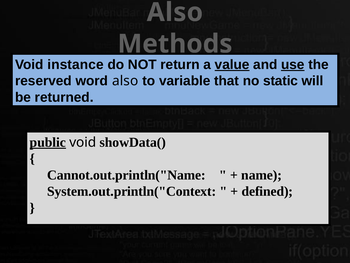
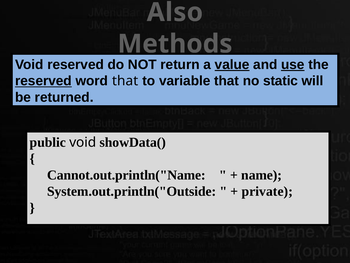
Void instance: instance -> reserved
reserved at (43, 81) underline: none -> present
word also: also -> that
public underline: present -> none
System.out.println("Context: System.out.println("Context -> System.out.println("Outside
defined: defined -> private
